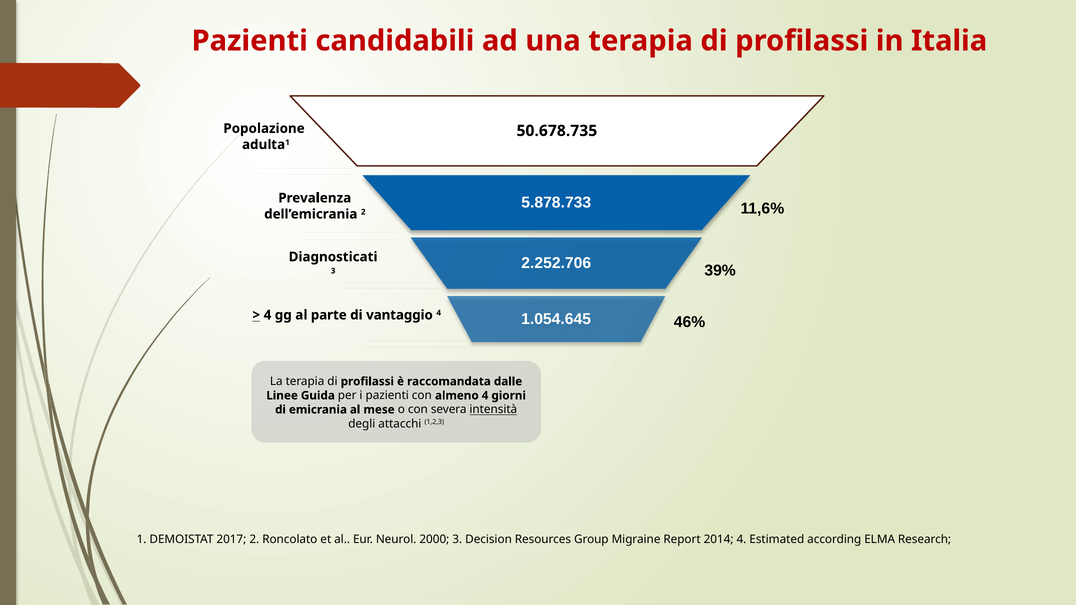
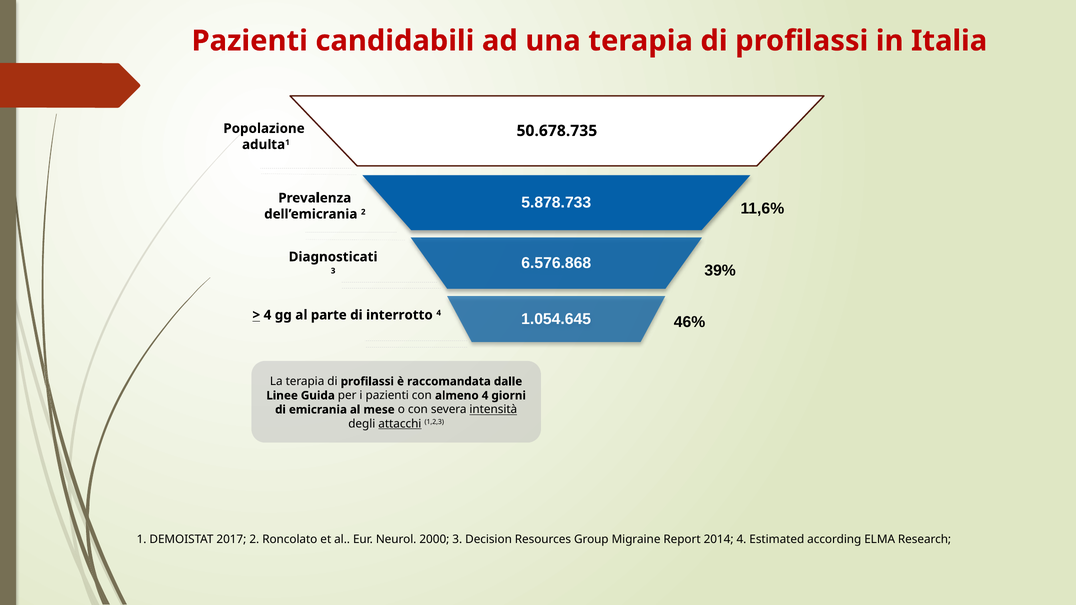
2.252.706: 2.252.706 -> 6.576.868
vantaggio: vantaggio -> interrotto
attacchi underline: none -> present
